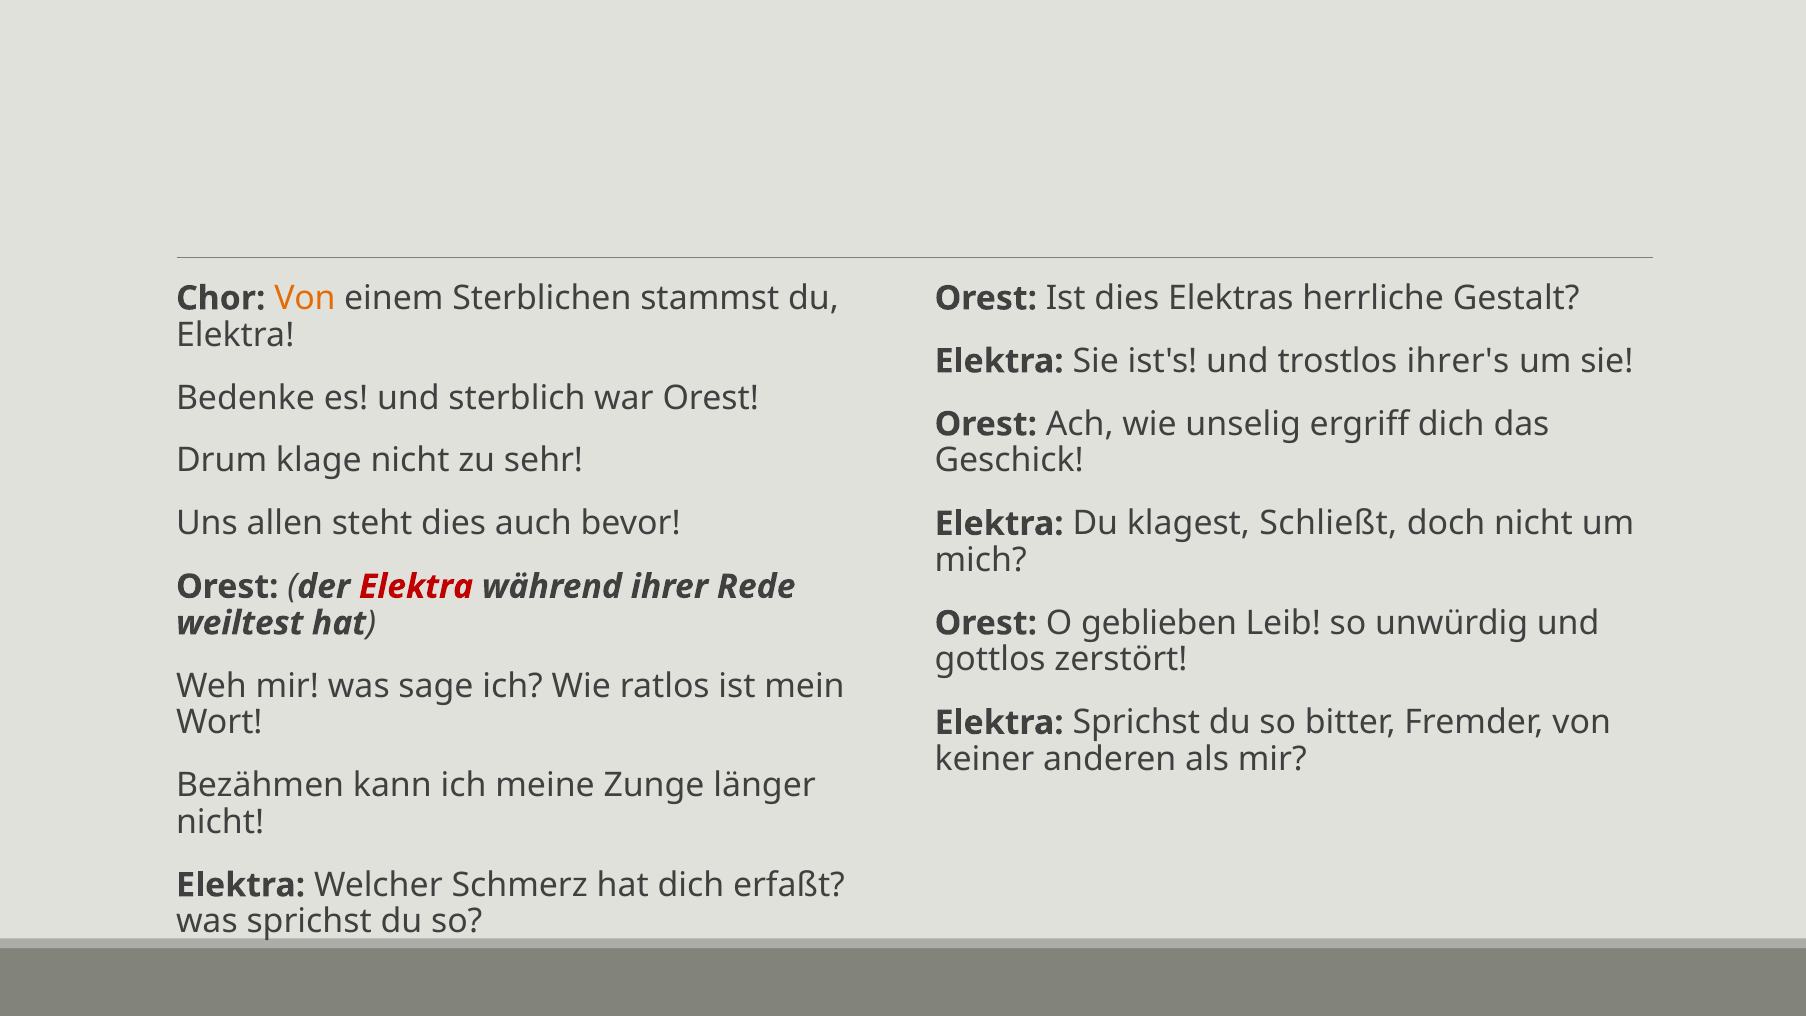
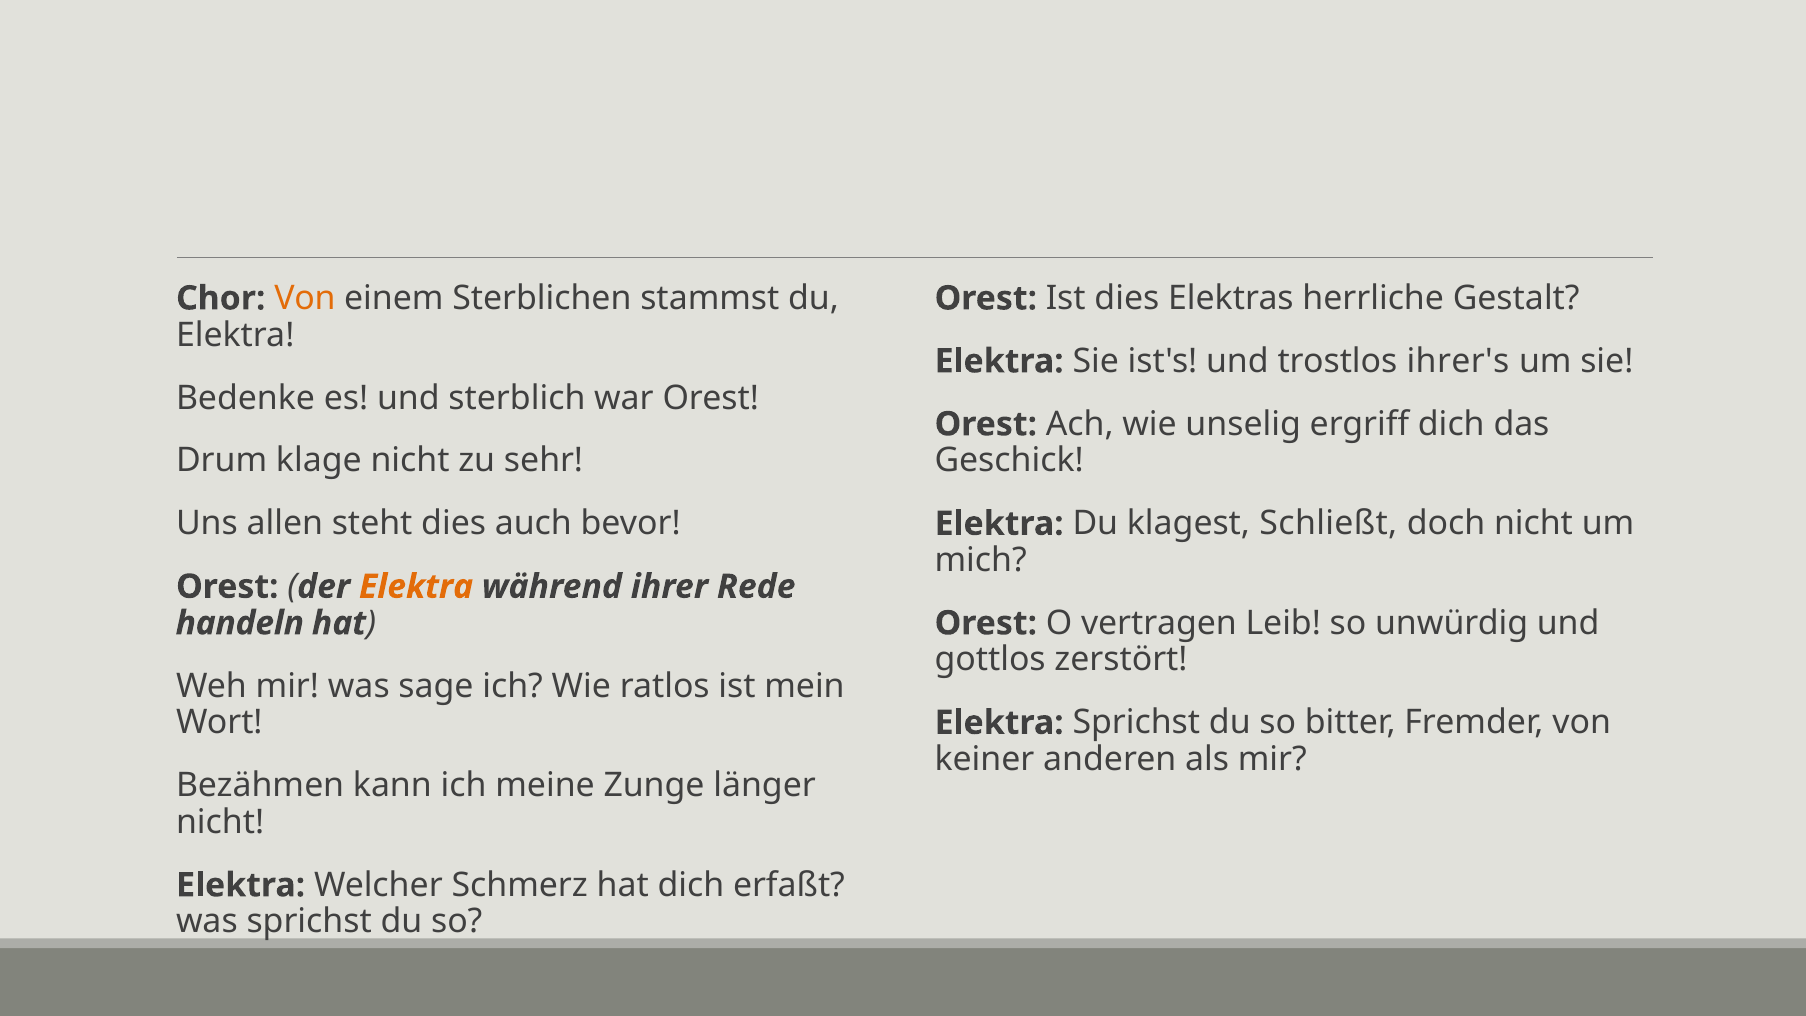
Elektra at (416, 587) colour: red -> orange
weiltest: weiltest -> handeln
geblieben: geblieben -> vertragen
